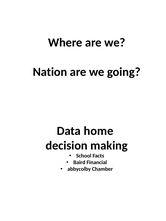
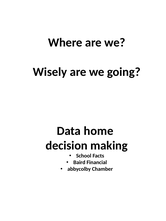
Nation: Nation -> Wisely
